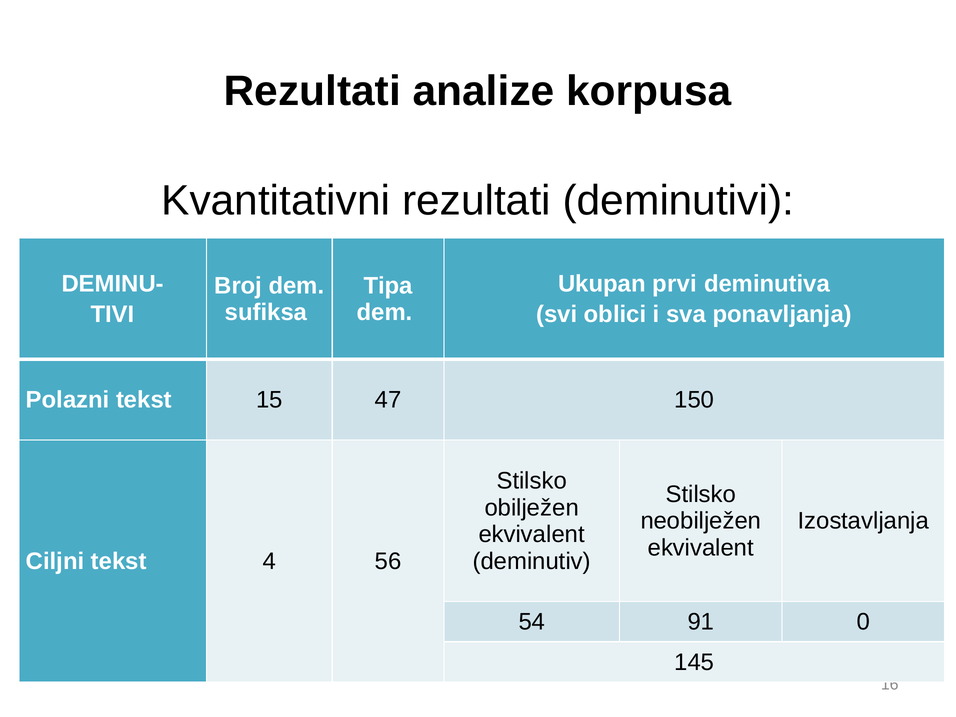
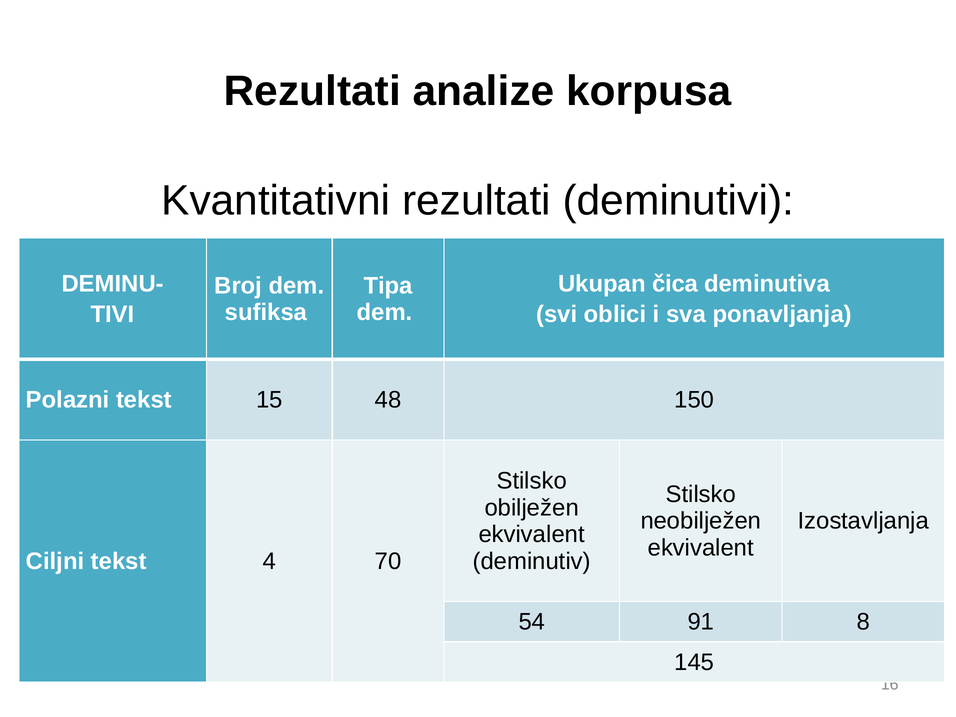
prvi: prvi -> čica
47: 47 -> 48
56: 56 -> 70
0: 0 -> 8
